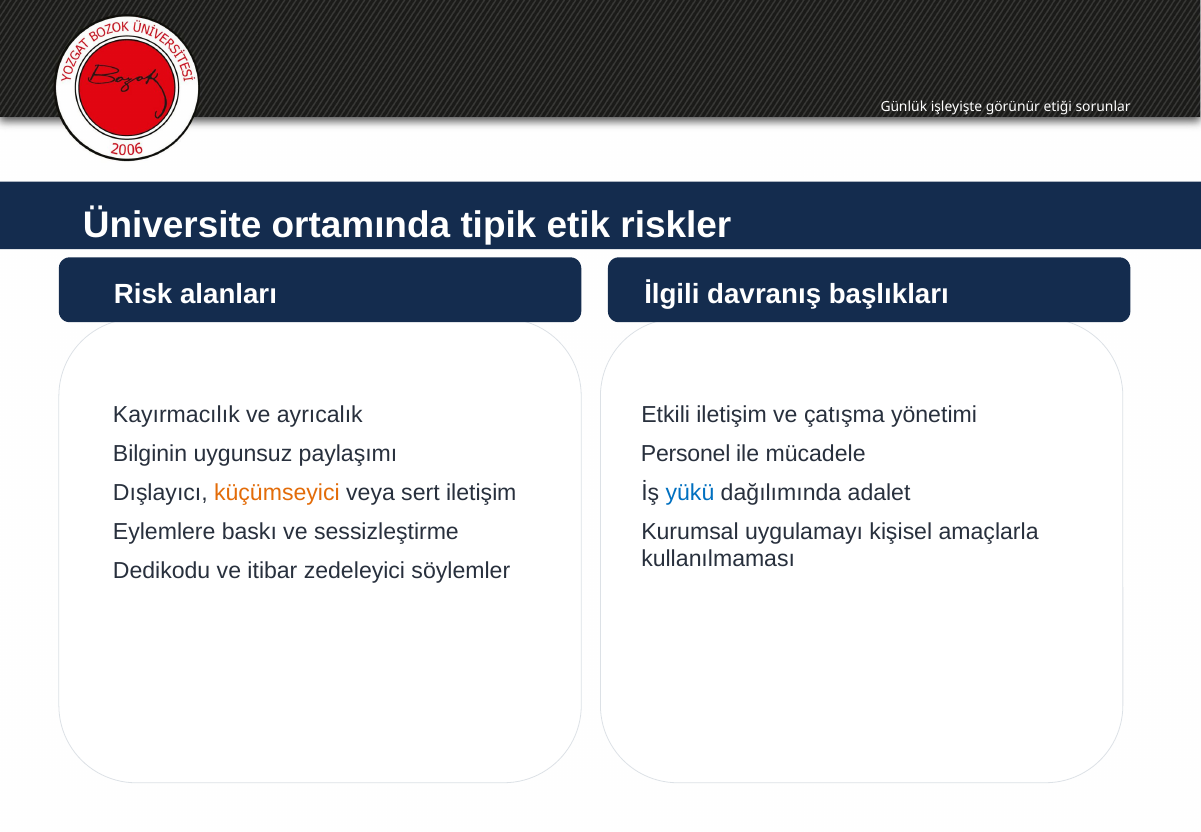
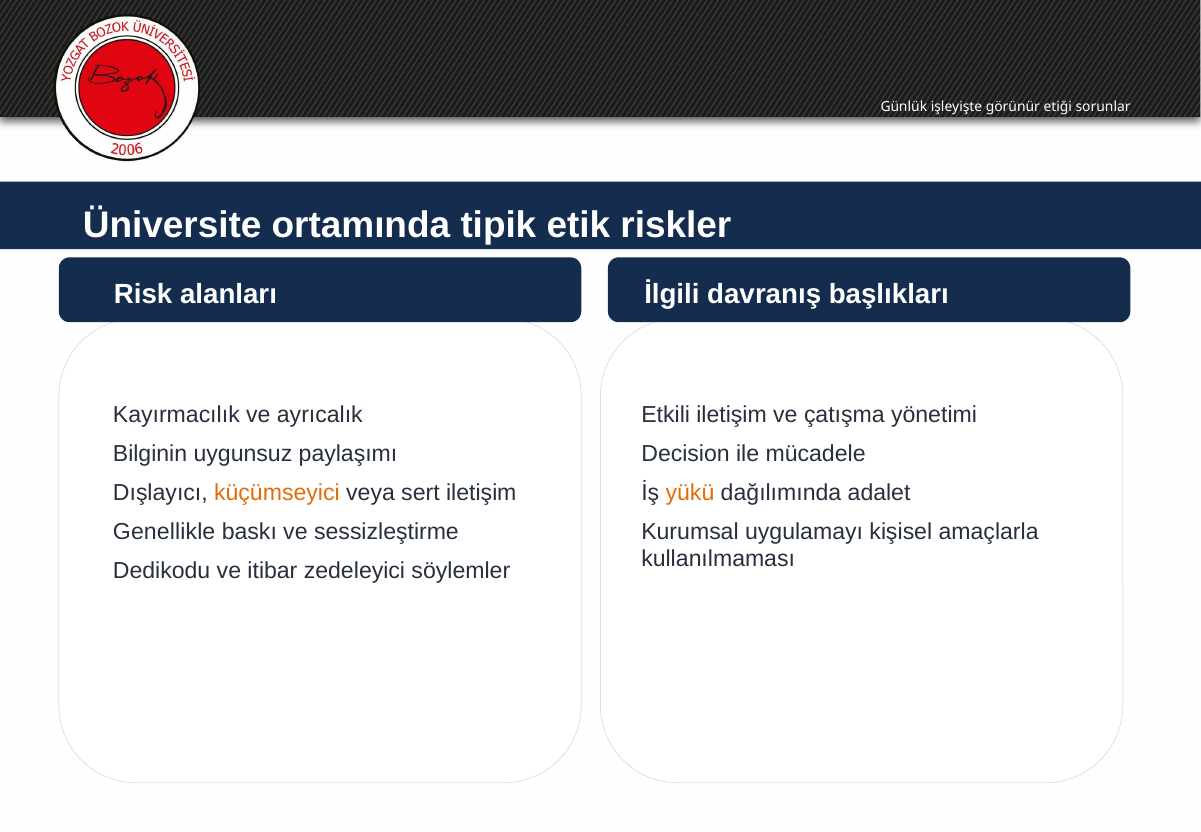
Personel: Personel -> Decision
yükü colour: blue -> orange
Eylemlere: Eylemlere -> Genellikle
